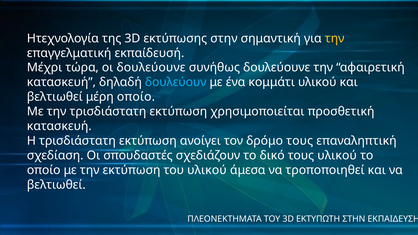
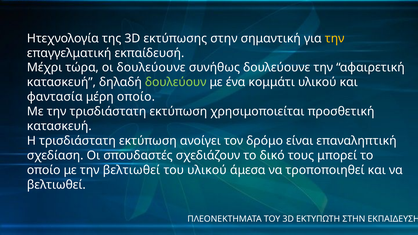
δουλεύουν colour: light blue -> light green
βελτιωθεί at (55, 97): βελτιωθεί -> φαντασία
δρόμο τους: τους -> είναι
τους υλικού: υλικού -> μπορεί
την εκτύπωση: εκτύπωση -> βελτιωθεί
